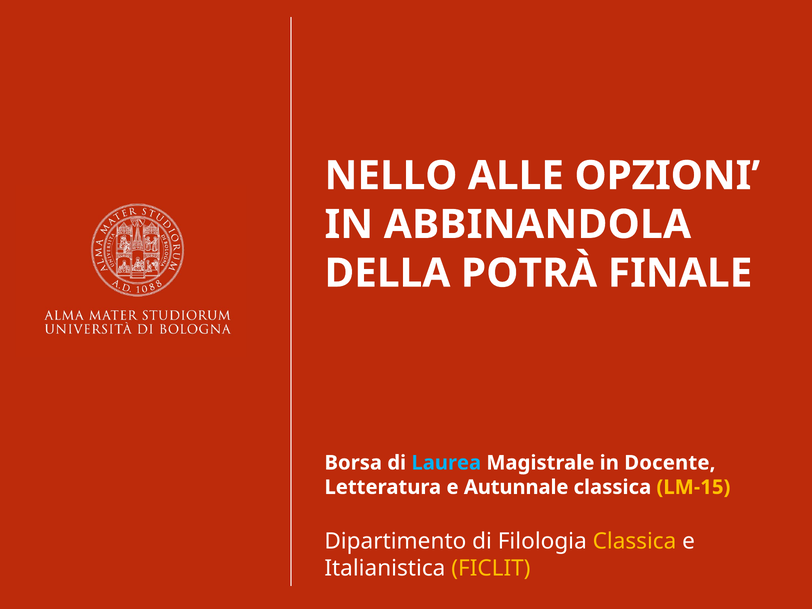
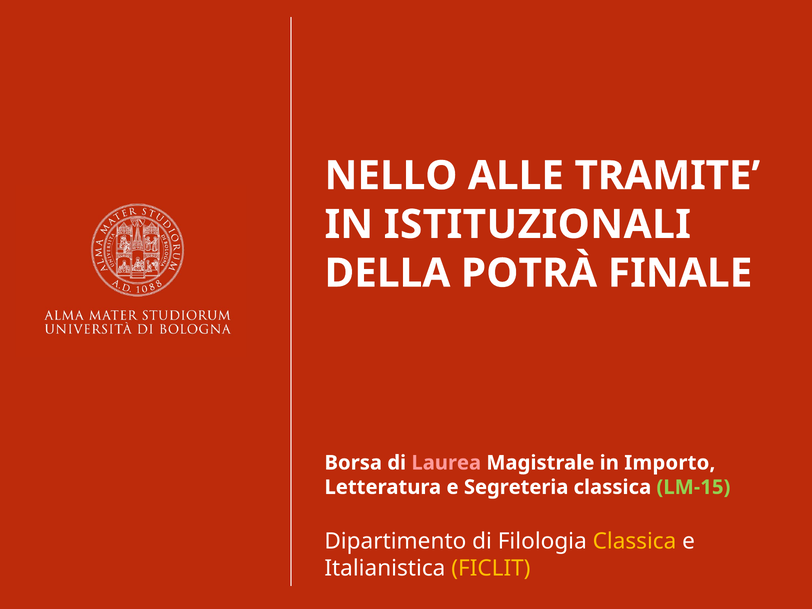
OPZIONI: OPZIONI -> TRAMITE
ABBINANDOLA: ABBINANDOLA -> ISTITUZIONALI
Laurea colour: light blue -> pink
Docente: Docente -> Importo
Autunnale: Autunnale -> Segreteria
LM-15 colour: yellow -> light green
